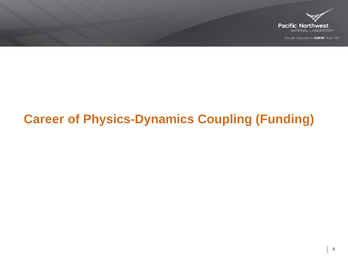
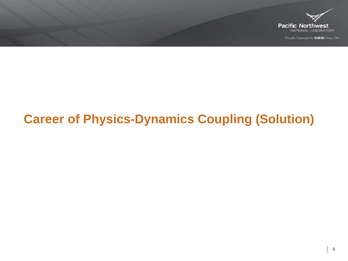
Funding: Funding -> Solution
